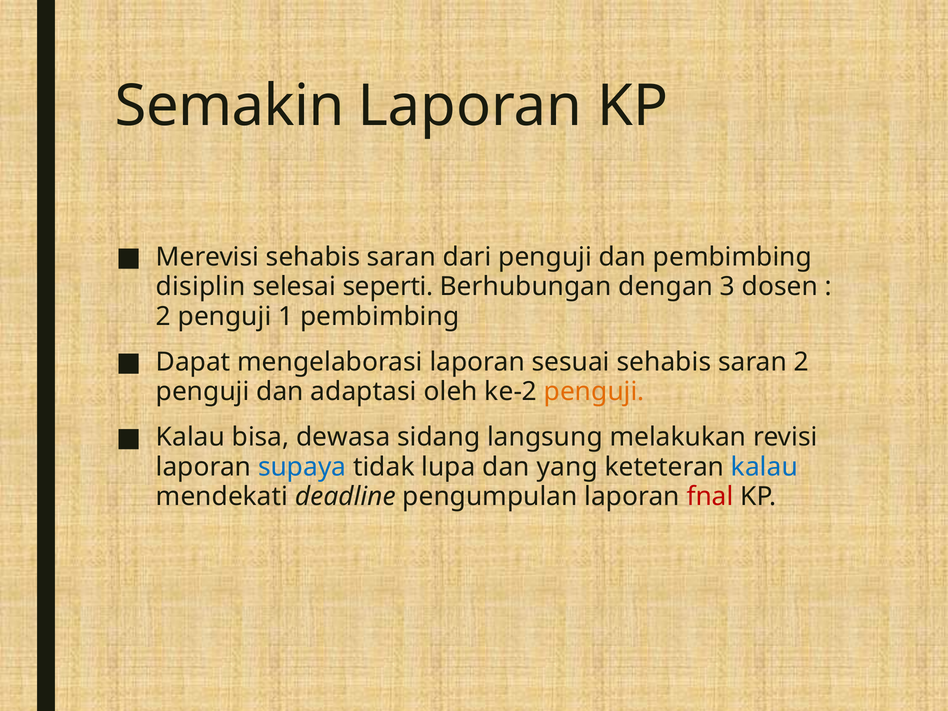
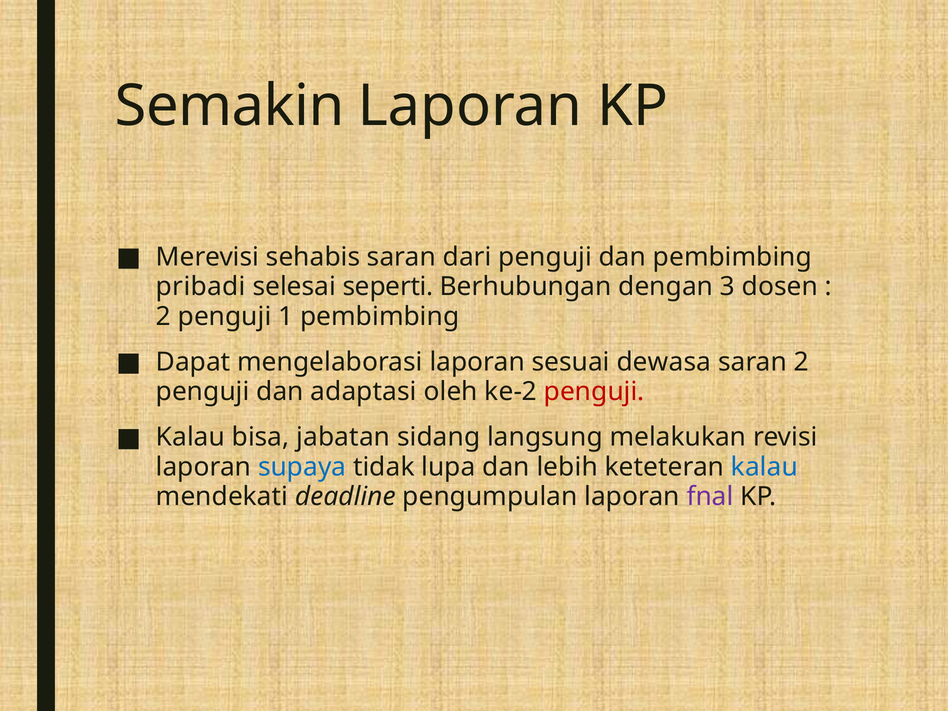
disiplin: disiplin -> pribadi
sesuai sehabis: sehabis -> dewasa
penguji at (594, 392) colour: orange -> red
dewasa: dewasa -> jabatan
yang: yang -> lebih
fnal colour: red -> purple
